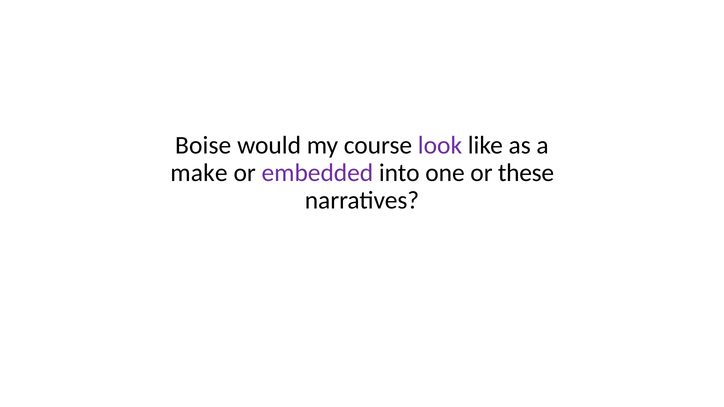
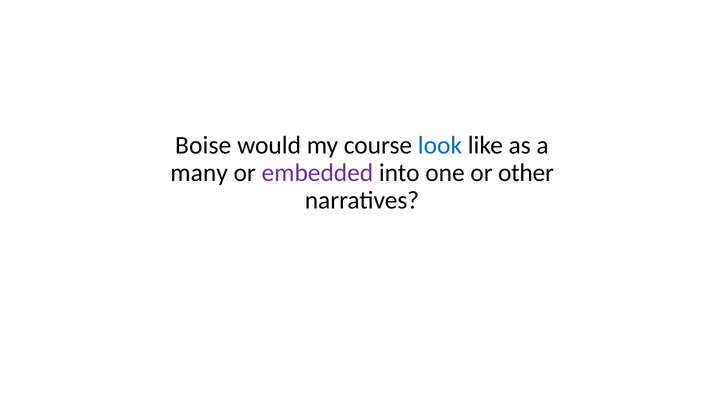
look colour: purple -> blue
make: make -> many
these: these -> other
